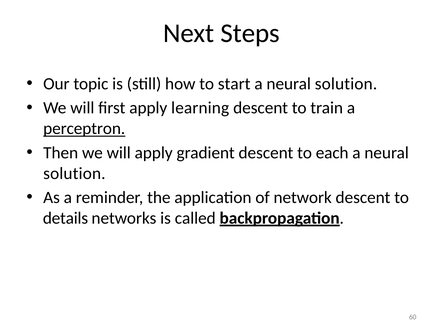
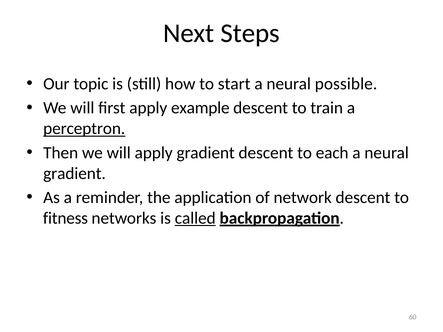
solution at (346, 84): solution -> possible
learning: learning -> example
solution at (74, 174): solution -> gradient
details: details -> fitness
called underline: none -> present
